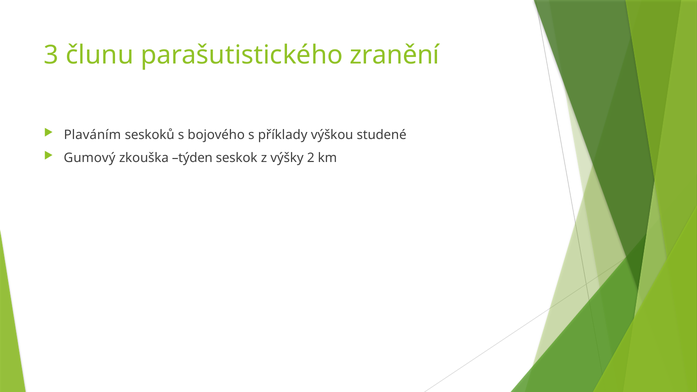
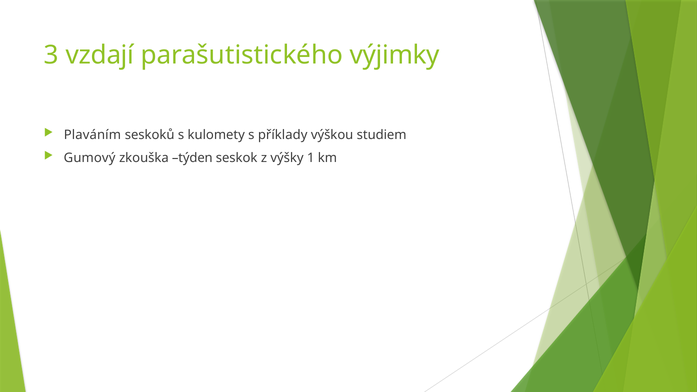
člunu: člunu -> vzdají
zranění: zranění -> výjimky
bojového: bojového -> kulomety
studené: studené -> studiem
2: 2 -> 1
